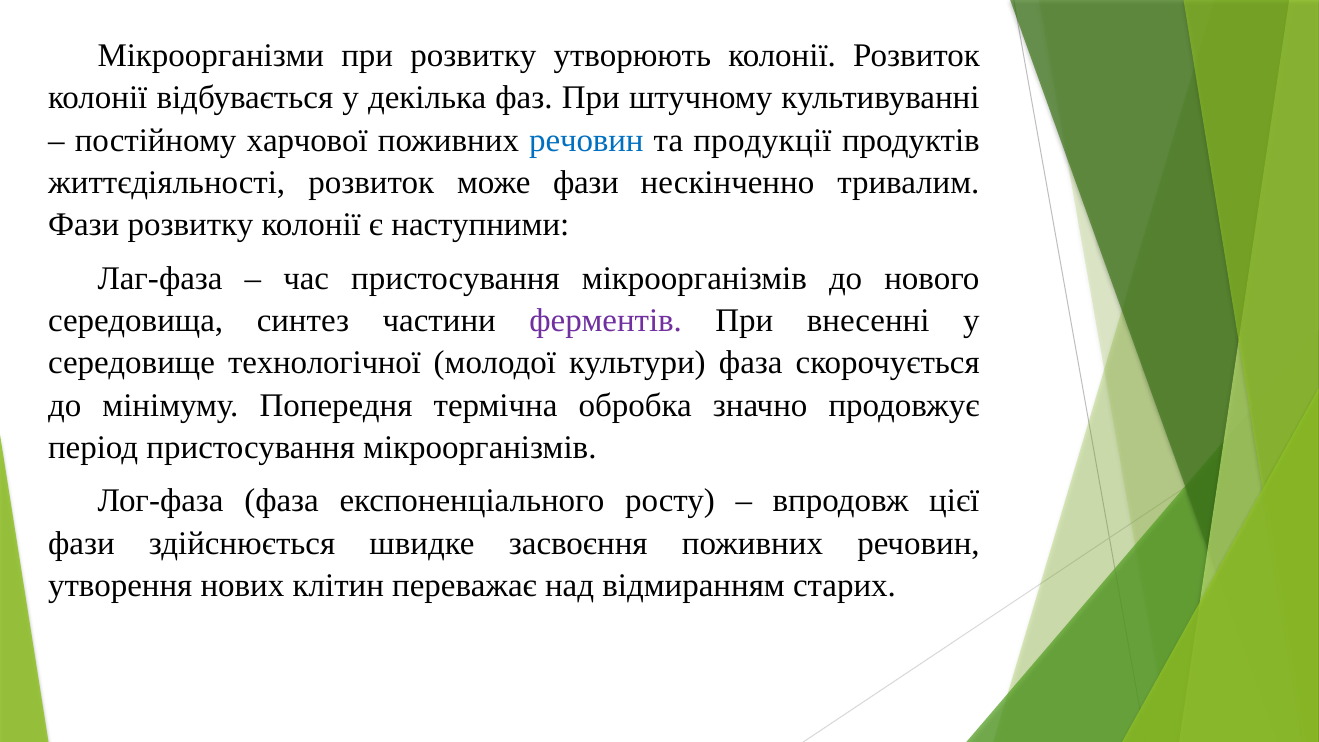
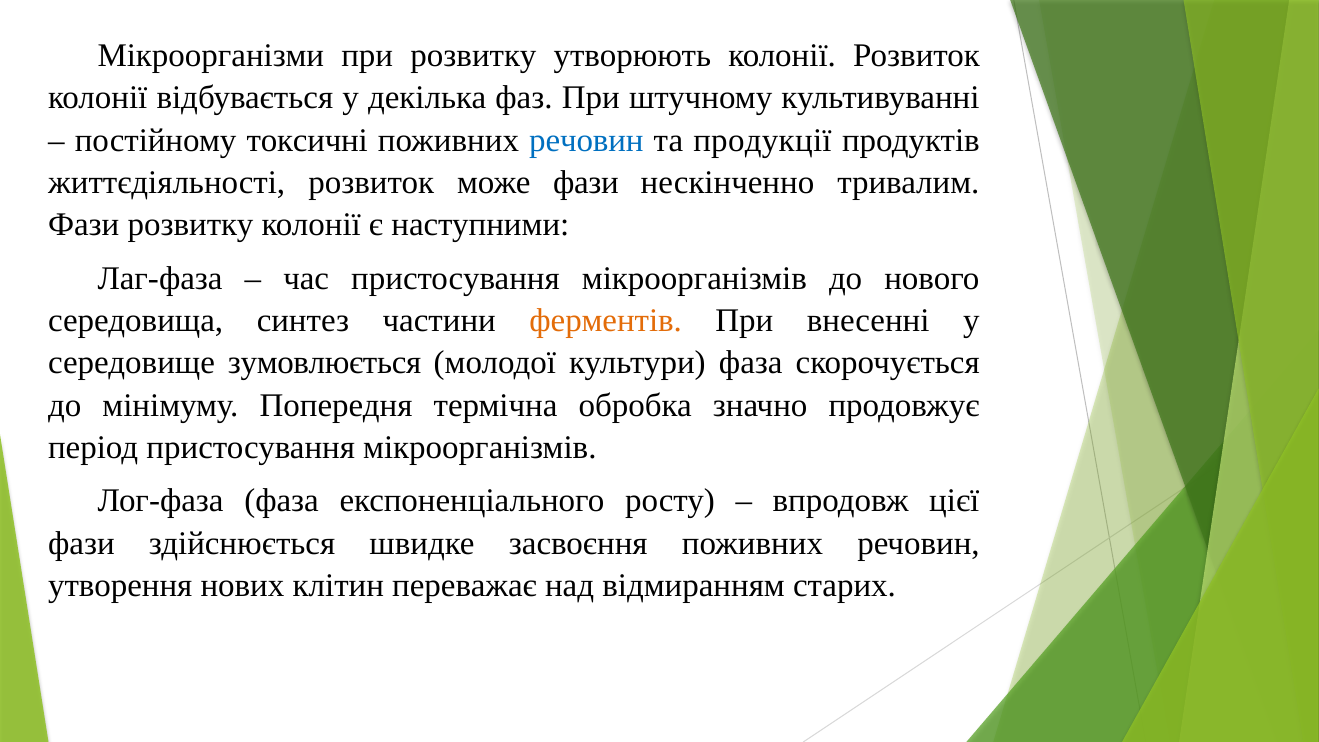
харчової: харчової -> токсичні
ферментів colour: purple -> orange
технологічної: технологічної -> зумовлюється
